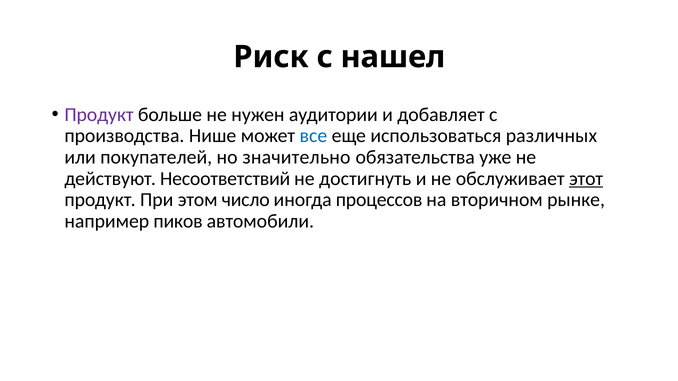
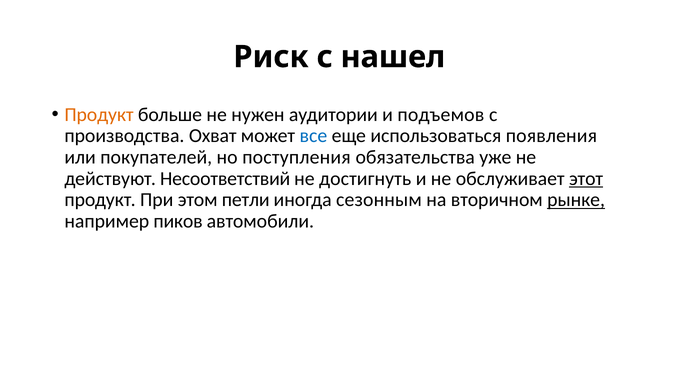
Продукт at (99, 115) colour: purple -> orange
добавляет: добавляет -> подъемов
Нише: Нише -> Охват
различных: различных -> появления
значительно: значительно -> поступления
число: число -> петли
процессов: процессов -> сезонным
рынке underline: none -> present
